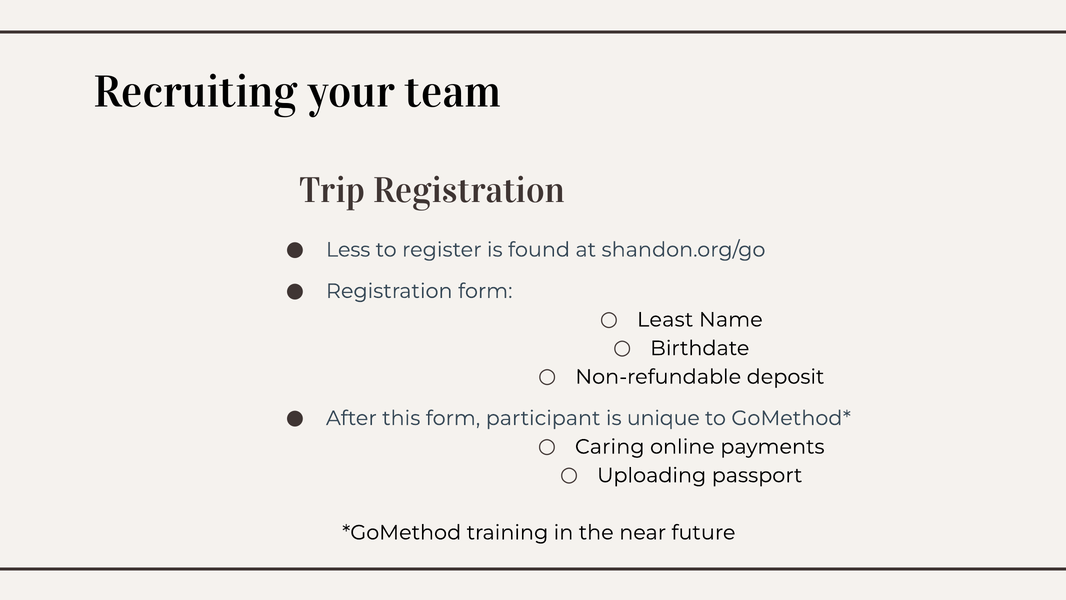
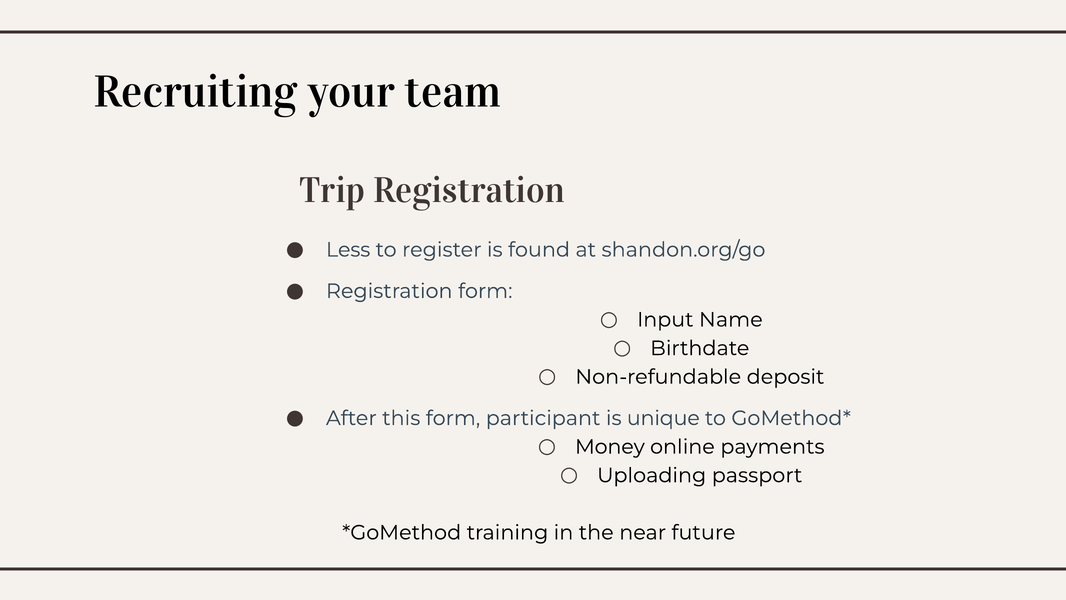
Least: Least -> Input
Caring: Caring -> Money
